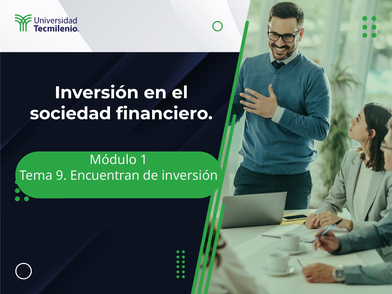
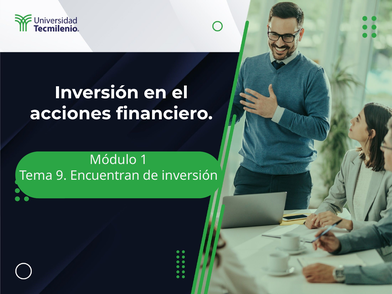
sociedad: sociedad -> acciones
